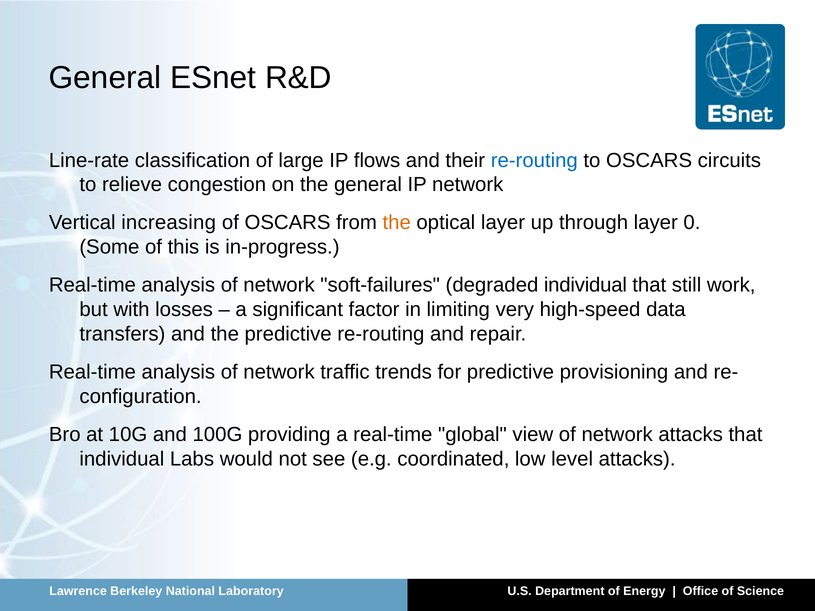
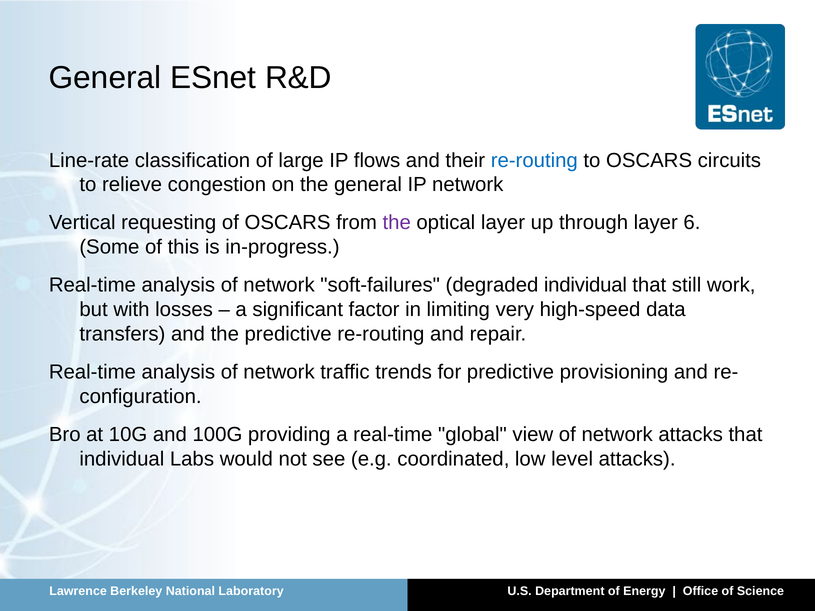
increasing: increasing -> requesting
the at (397, 223) colour: orange -> purple
0: 0 -> 6
